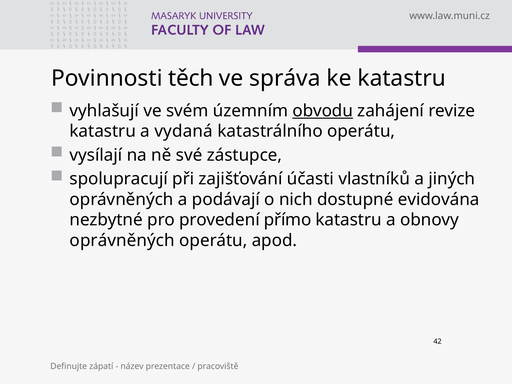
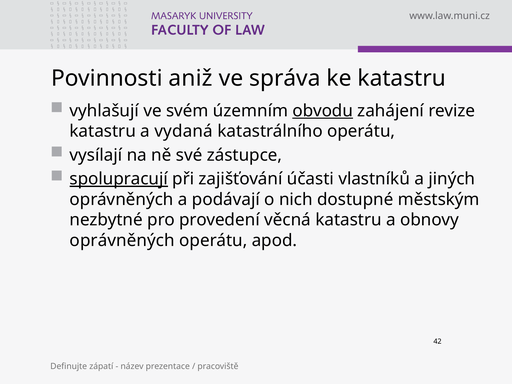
těch: těch -> aniž
spolupracují underline: none -> present
evidována: evidována -> městským
přímo: přímo -> věcná
